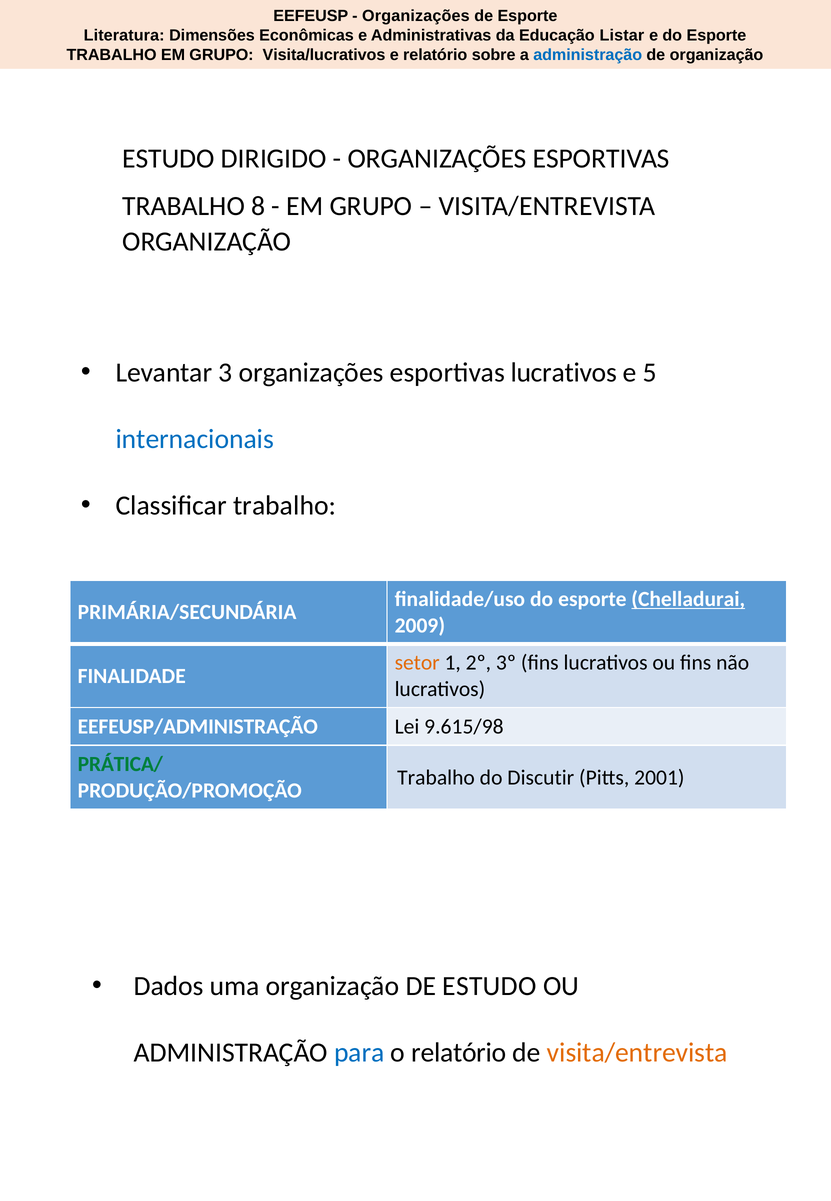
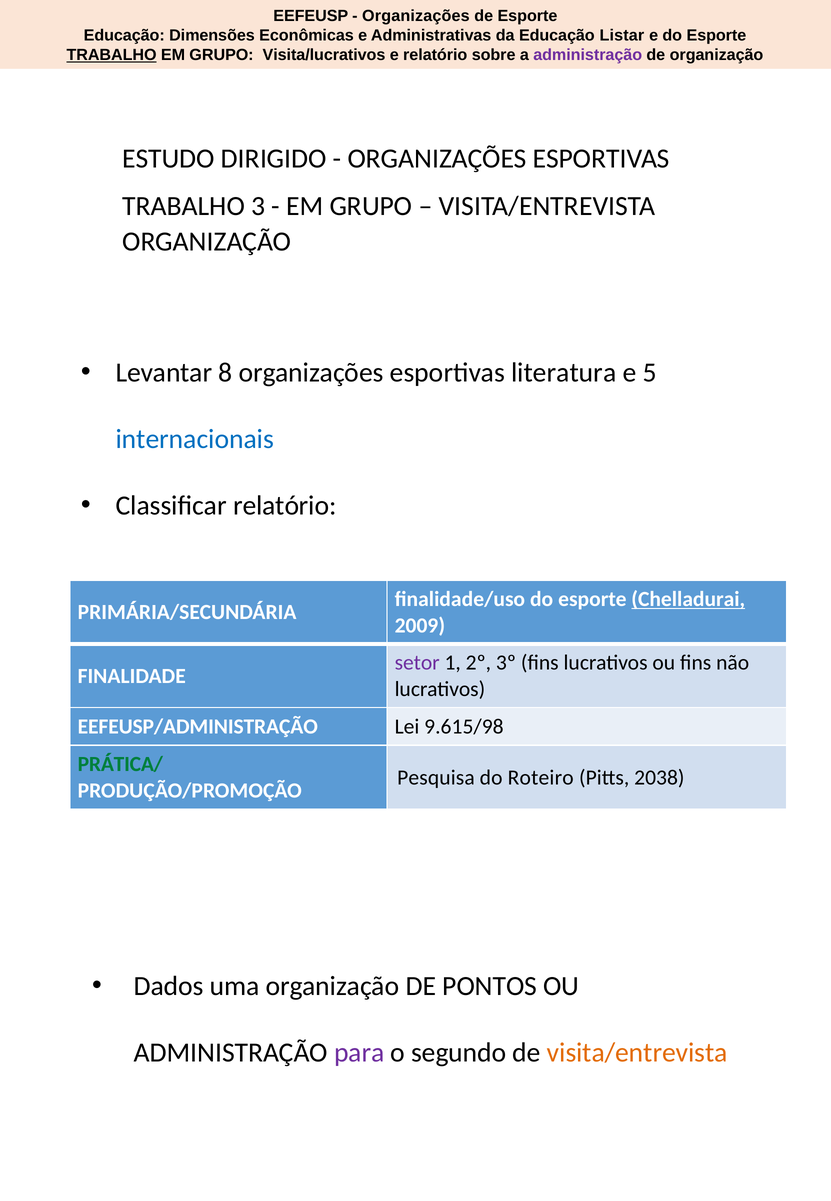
Literatura at (124, 35): Literatura -> Educação
TRABALHO at (112, 55) underline: none -> present
administração at (588, 55) colour: blue -> purple
8: 8 -> 3
3: 3 -> 8
esportivas lucrativos: lucrativos -> literatura
Classificar trabalho: trabalho -> relatório
setor colour: orange -> purple
Trabalho at (436, 777): Trabalho -> Pesquisa
Discutir: Discutir -> Roteiro
2001: 2001 -> 2038
DE ESTUDO: ESTUDO -> PONTOS
para colour: blue -> purple
o relatório: relatório -> segundo
